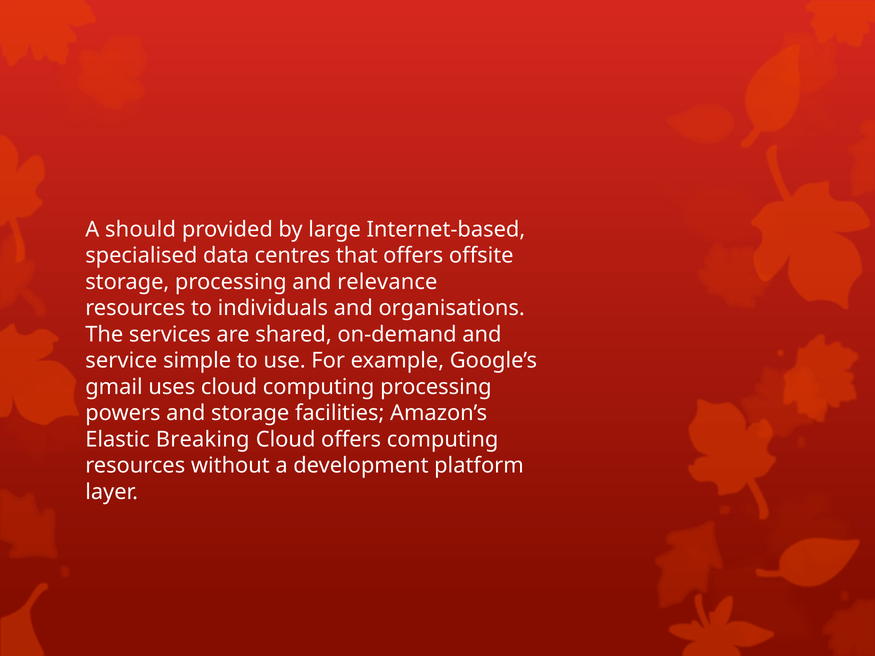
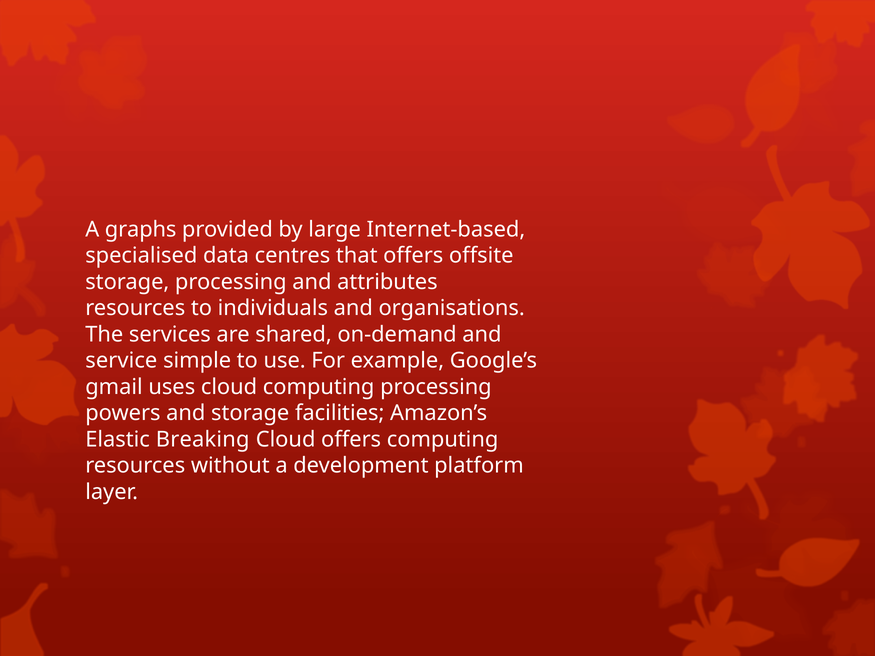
should: should -> graphs
relevance: relevance -> attributes
